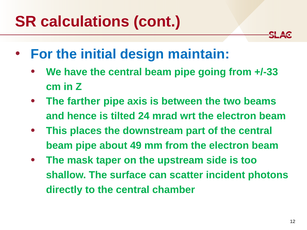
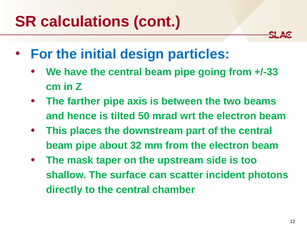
maintain: maintain -> particles
24: 24 -> 50
49: 49 -> 32
